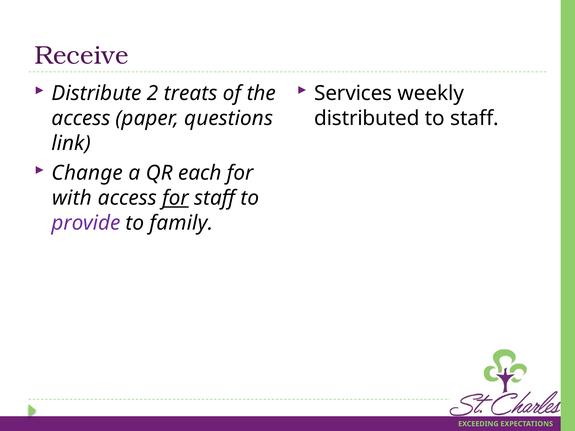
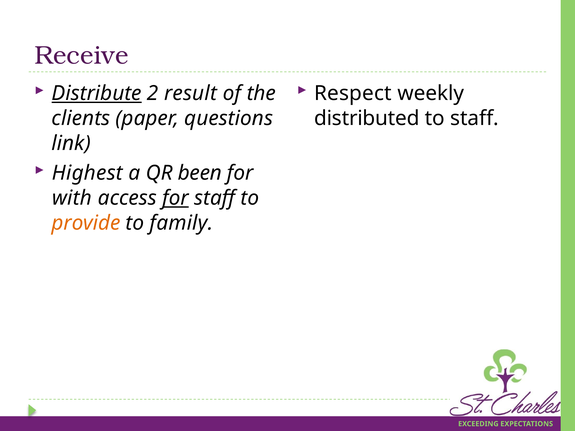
Services: Services -> Respect
Distribute underline: none -> present
treats: treats -> result
access at (81, 118): access -> clients
Change: Change -> Highest
each: each -> been
provide colour: purple -> orange
